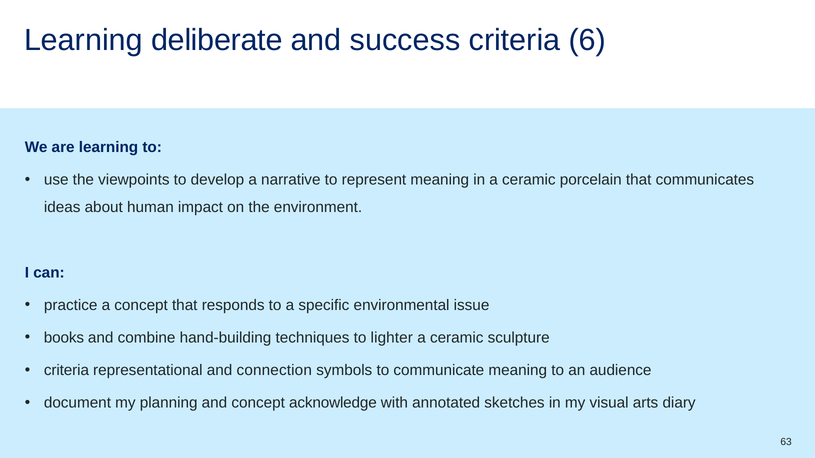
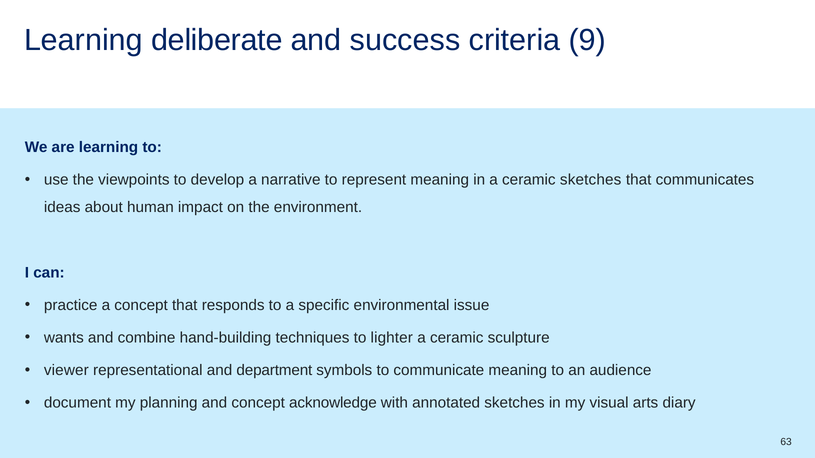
6: 6 -> 9
ceramic porcelain: porcelain -> sketches
books: books -> wants
criteria at (66, 371): criteria -> viewer
connection: connection -> department
